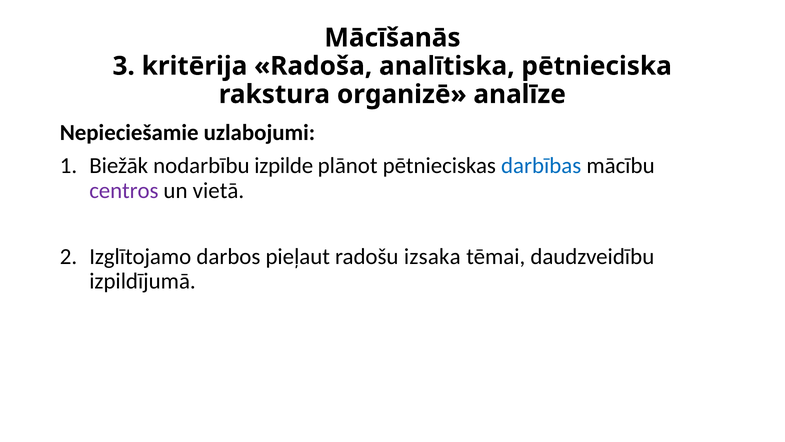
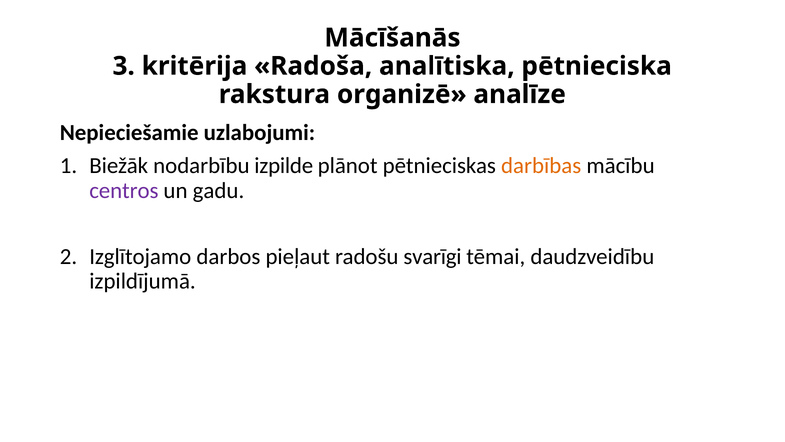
darbības colour: blue -> orange
vietā: vietā -> gadu
izsaka: izsaka -> svarīgi
